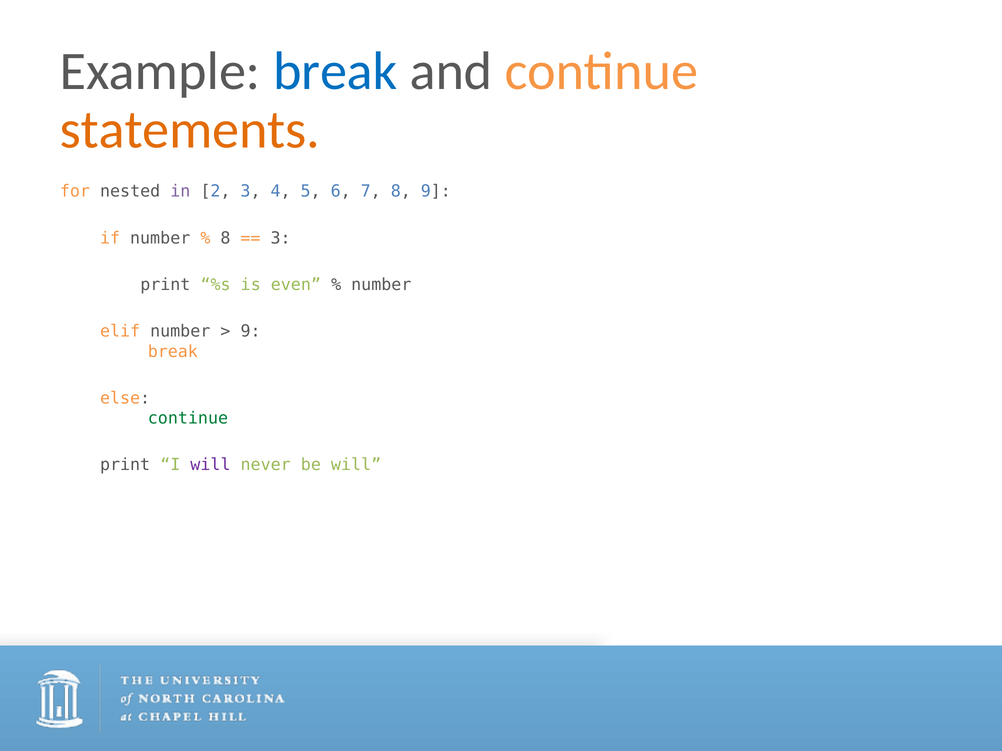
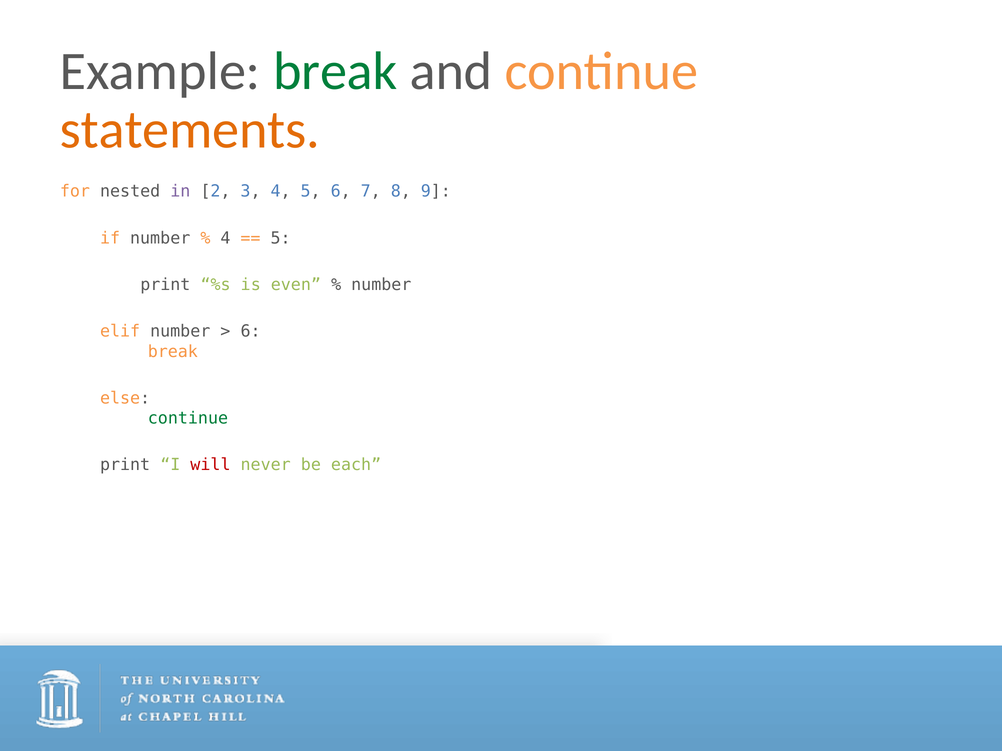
break at (335, 71) colour: blue -> green
8 at (225, 238): 8 -> 4
3 at (281, 238): 3 -> 5
9 at (251, 332): 9 -> 6
will at (210, 465) colour: purple -> red
be will: will -> each
